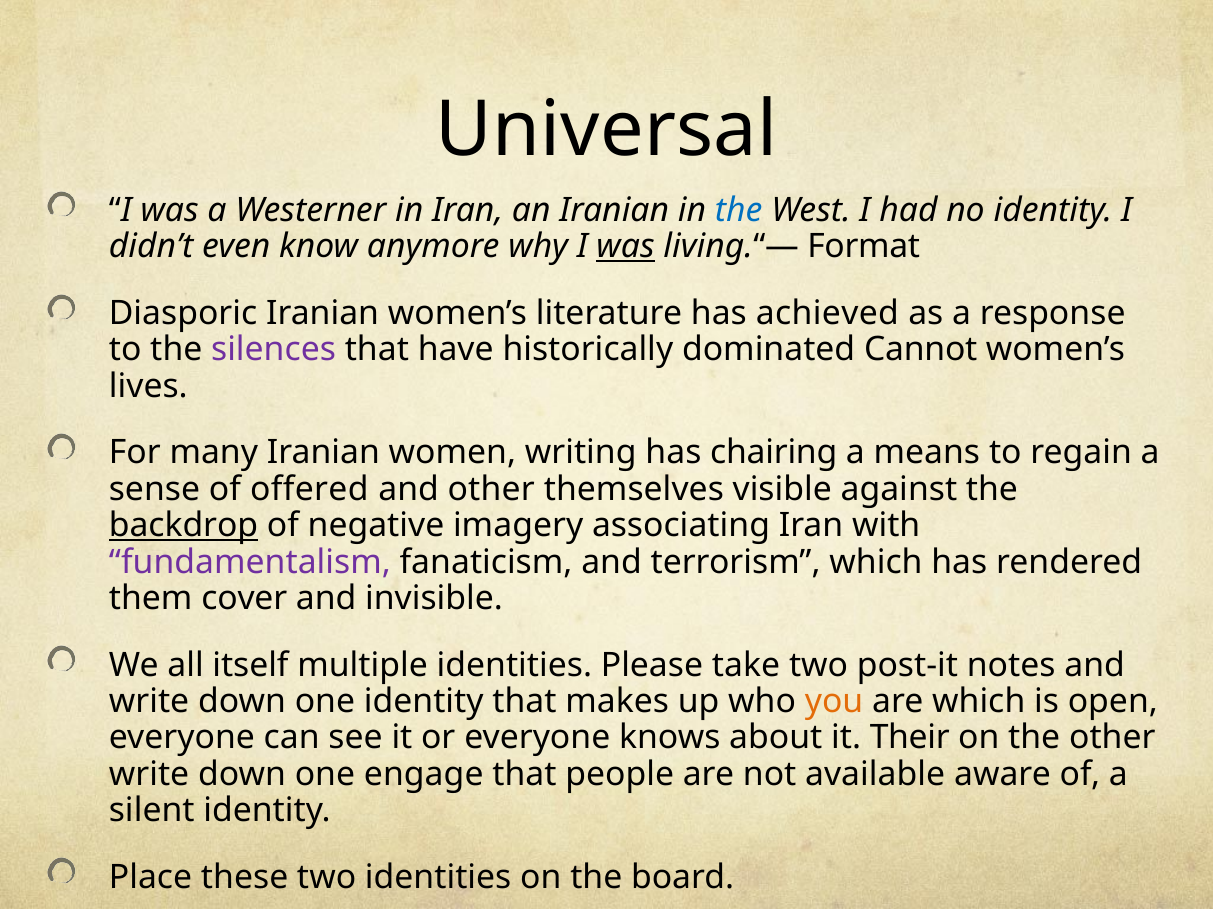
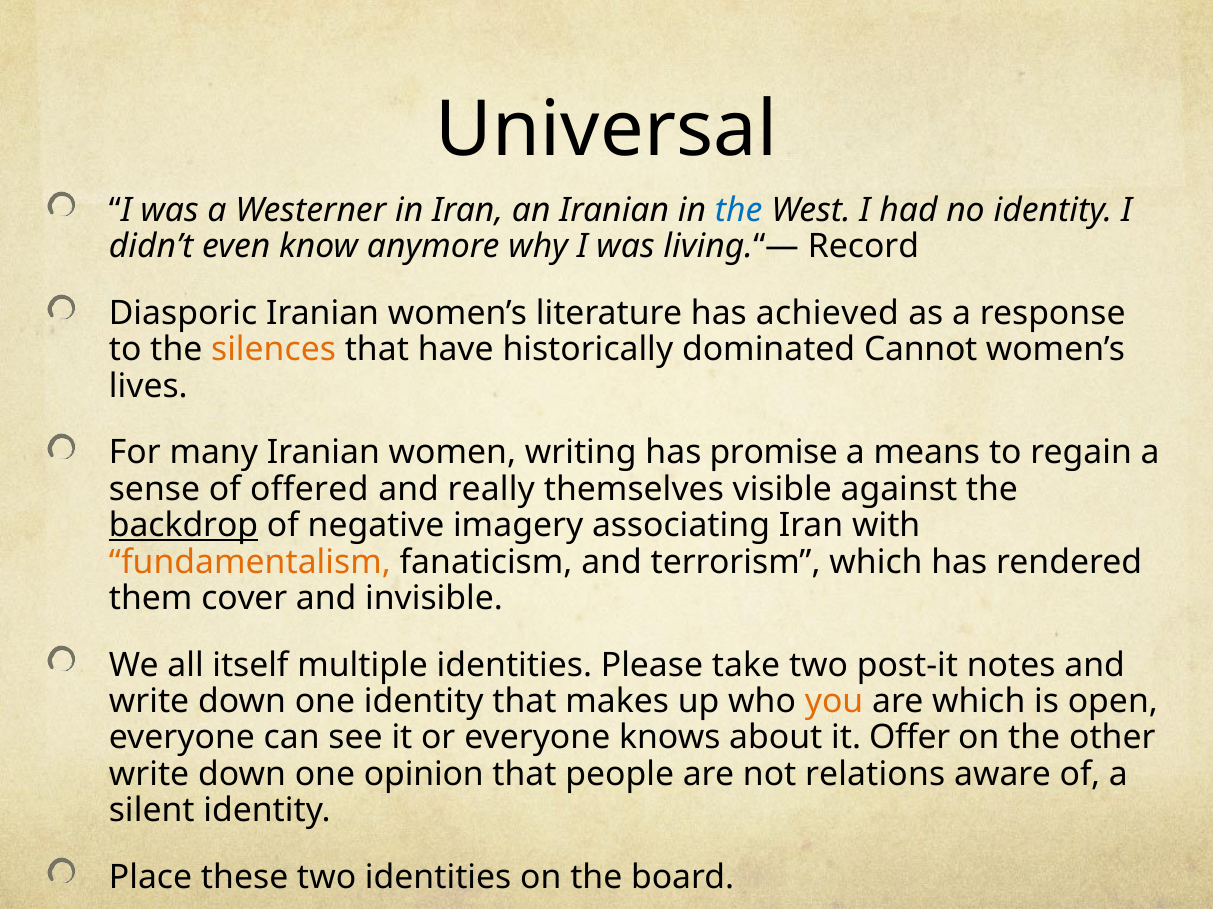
was at (626, 247) underline: present -> none
Format: Format -> Record
silences colour: purple -> orange
chairing: chairing -> promise
and other: other -> really
fundamentalism colour: purple -> orange
Their: Their -> Offer
engage: engage -> opinion
available: available -> relations
